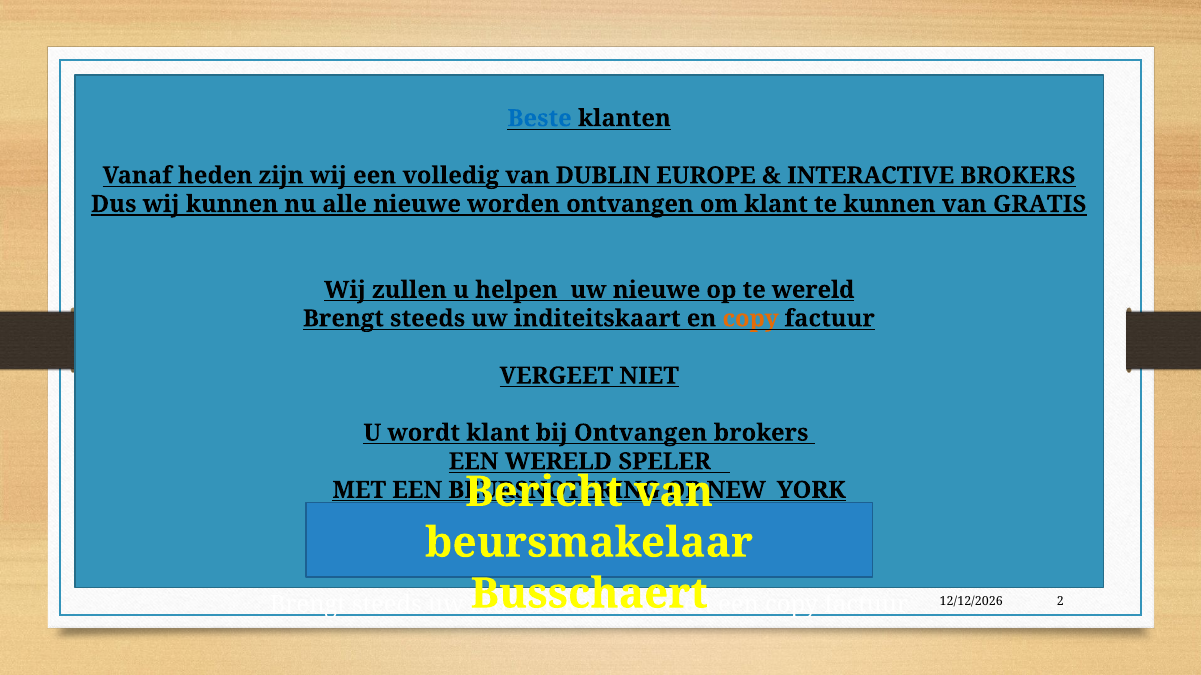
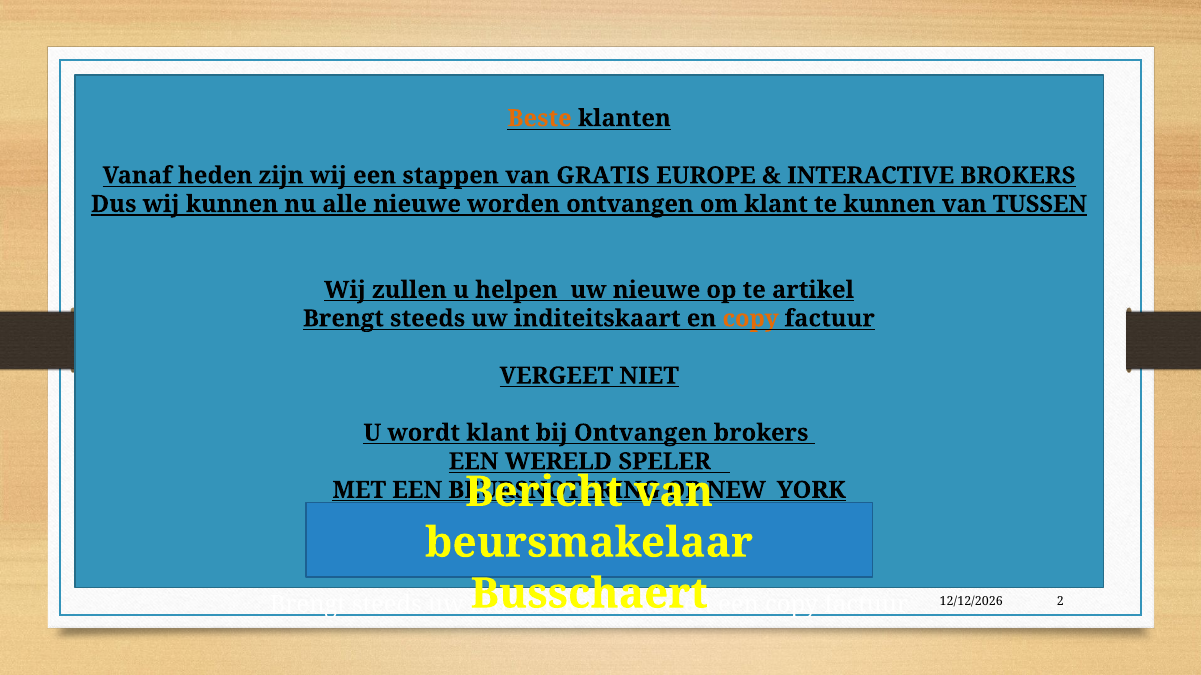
Beste colour: blue -> orange
volledig: volledig -> stappen
DUBLIN: DUBLIN -> GRATIS
GRATIS: GRATIS -> TUSSEN
te wereld: wereld -> artikel
